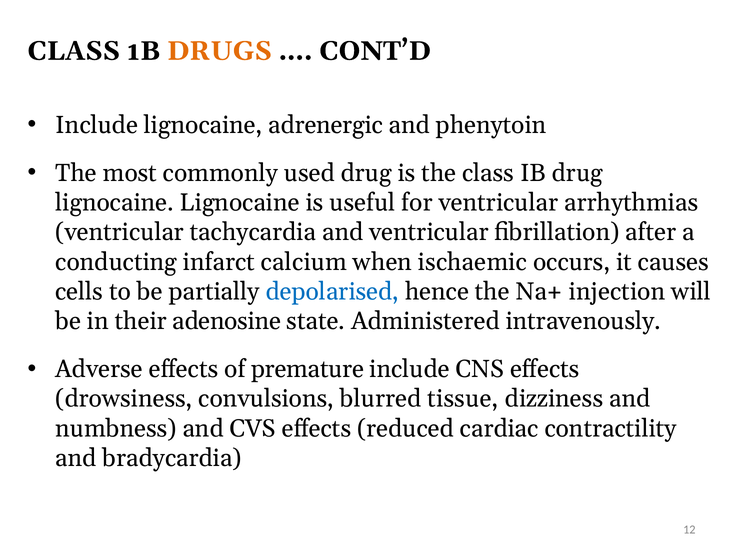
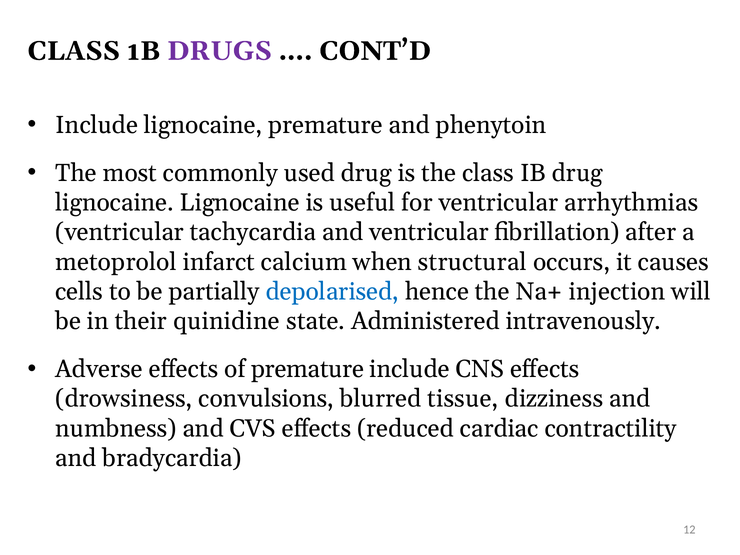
DRUGS colour: orange -> purple
lignocaine adrenergic: adrenergic -> premature
conducting: conducting -> metoprolol
ischaemic: ischaemic -> structural
adenosine: adenosine -> quinidine
